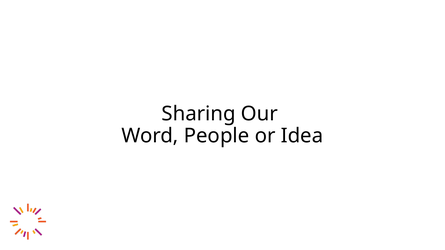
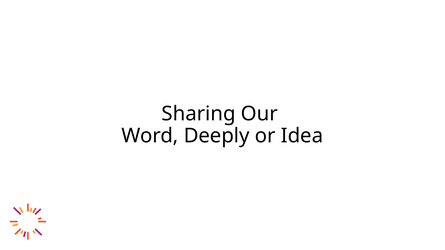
People: People -> Deeply
